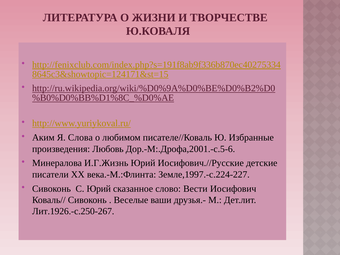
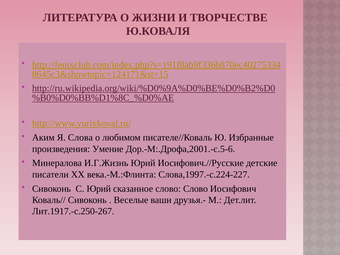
Любовь: Любовь -> Умение
Земле,1997.-с.224-227: Земле,1997.-с.224-227 -> Слова,1997.-с.224-227
слово Вести: Вести -> Слово
Лит.1926.-с.250-267: Лит.1926.-с.250-267 -> Лит.1917.-с.250-267
